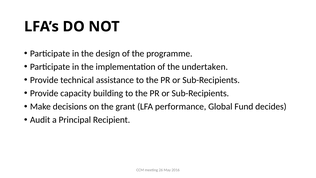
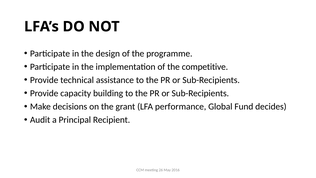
undertaken: undertaken -> competitive
